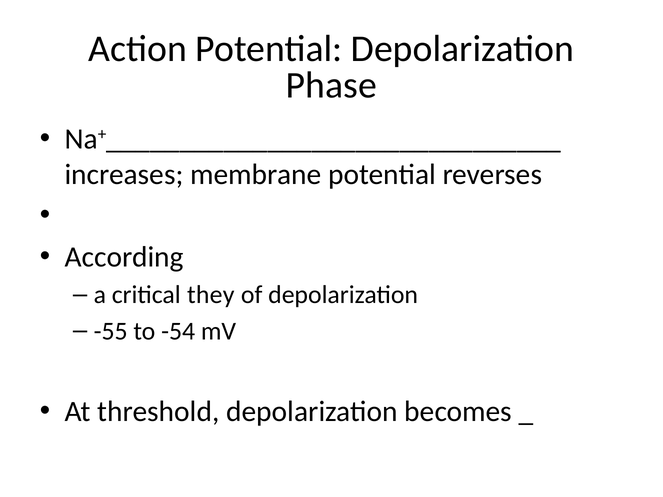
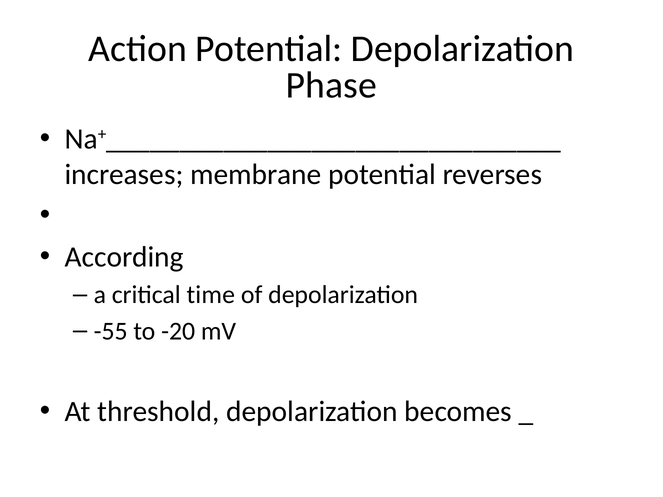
they: they -> time
-54: -54 -> -20
